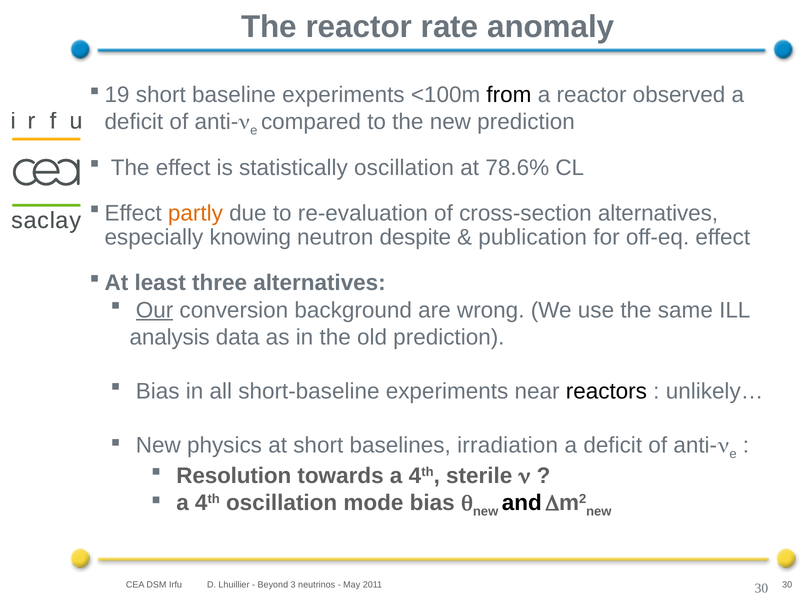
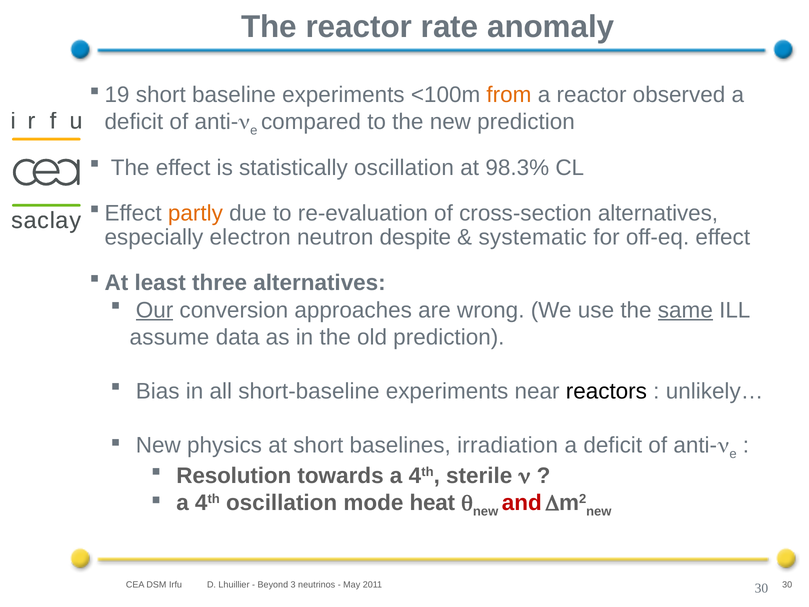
from colour: black -> orange
78.6%: 78.6% -> 98.3%
knowing: knowing -> electron
publication: publication -> systematic
background: background -> approaches
same underline: none -> present
analysis: analysis -> assume
mode bias: bias -> heat
and colour: black -> red
